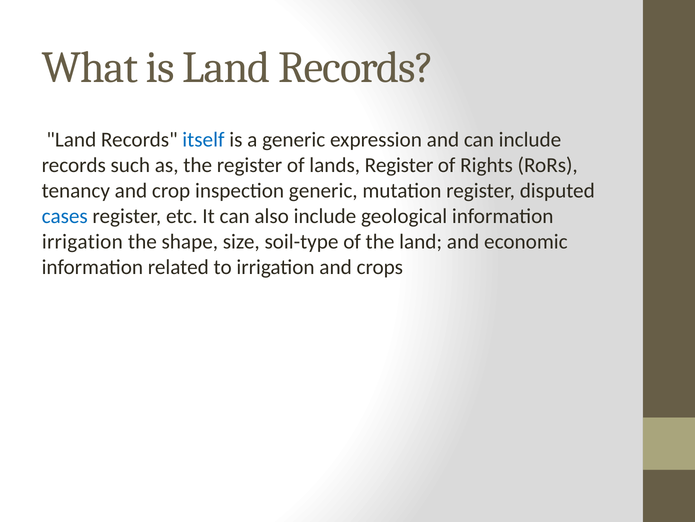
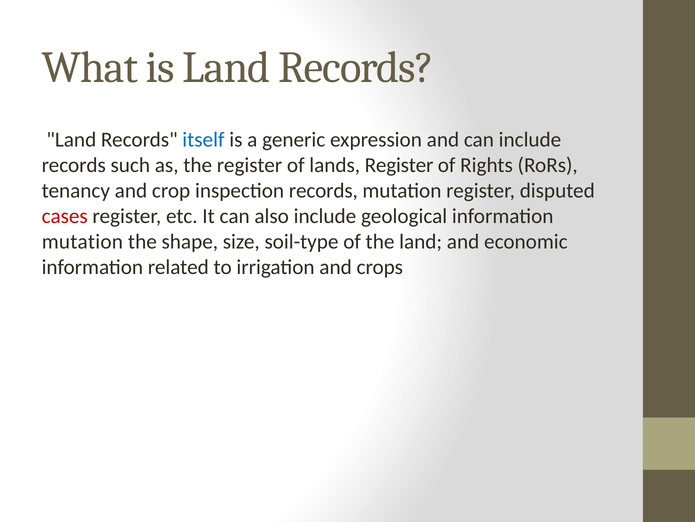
inspection generic: generic -> records
cases colour: blue -> red
irrigation at (82, 241): irrigation -> mutation
